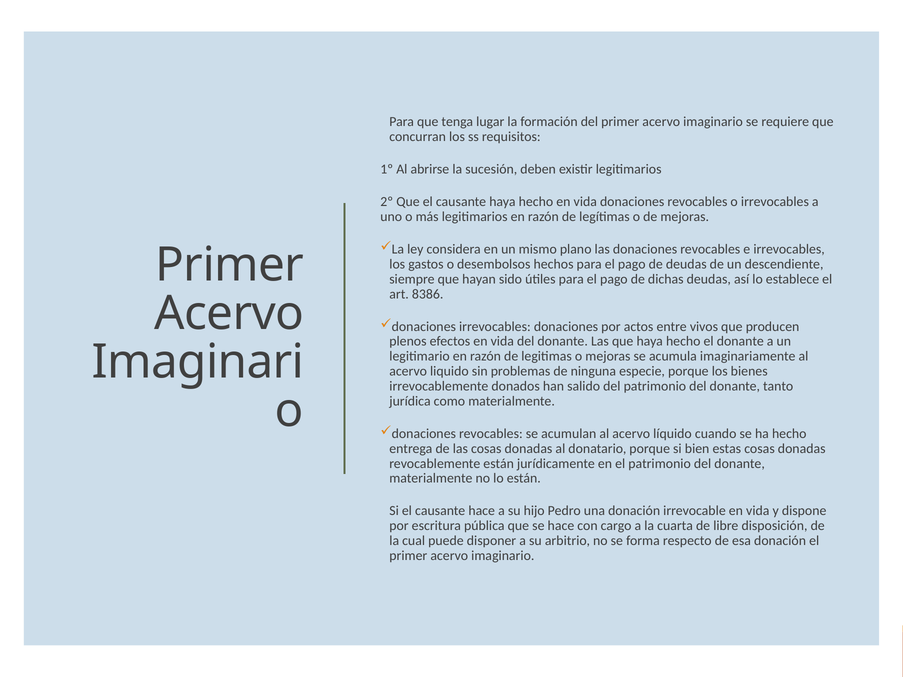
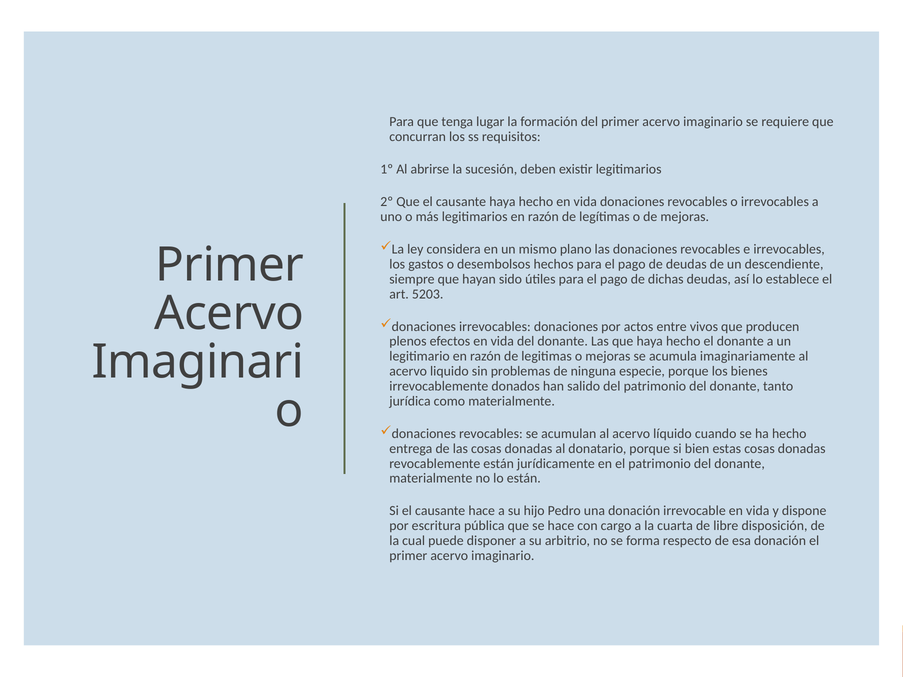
8386: 8386 -> 5203
